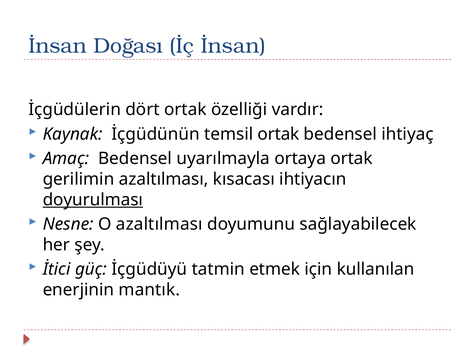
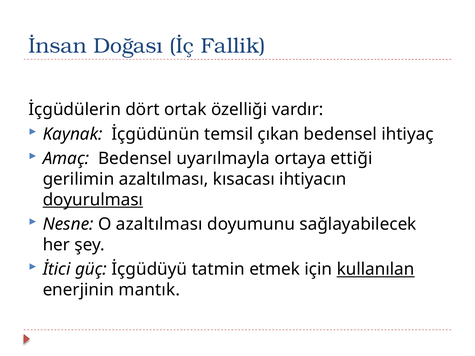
İç İnsan: İnsan -> Fallik
temsil ortak: ortak -> çıkan
ortaya ortak: ortak -> ettiği
kullanılan underline: none -> present
